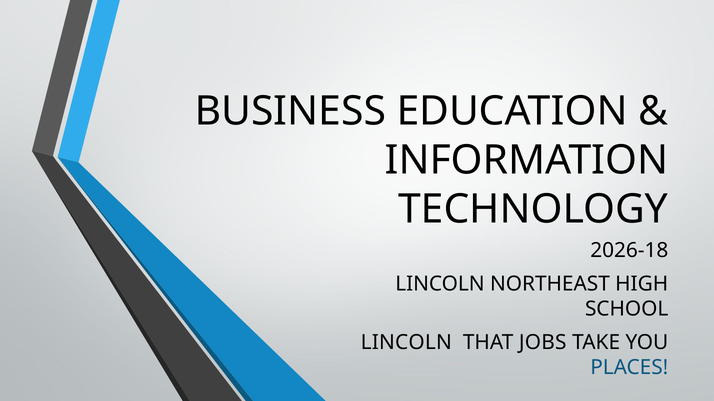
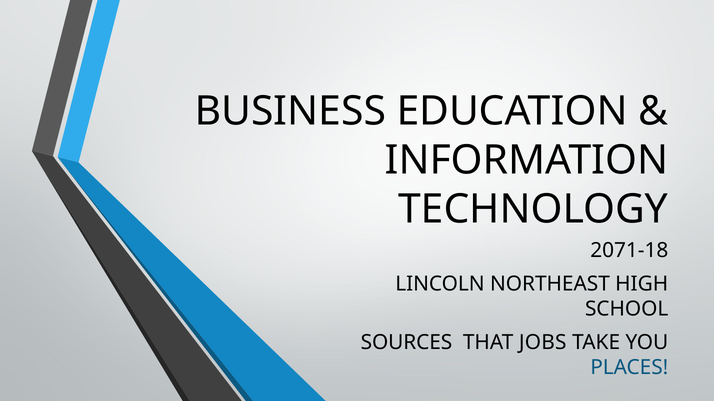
2026-18: 2026-18 -> 2071-18
LINCOLN at (406, 343): LINCOLN -> SOURCES
